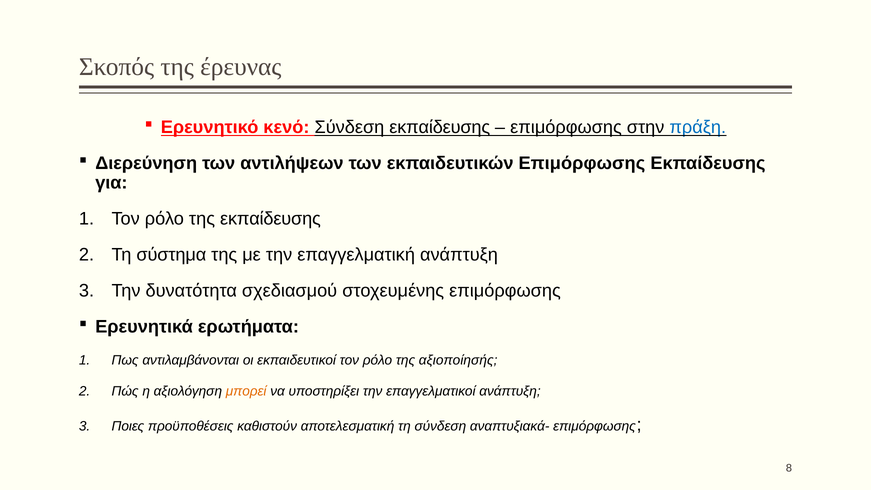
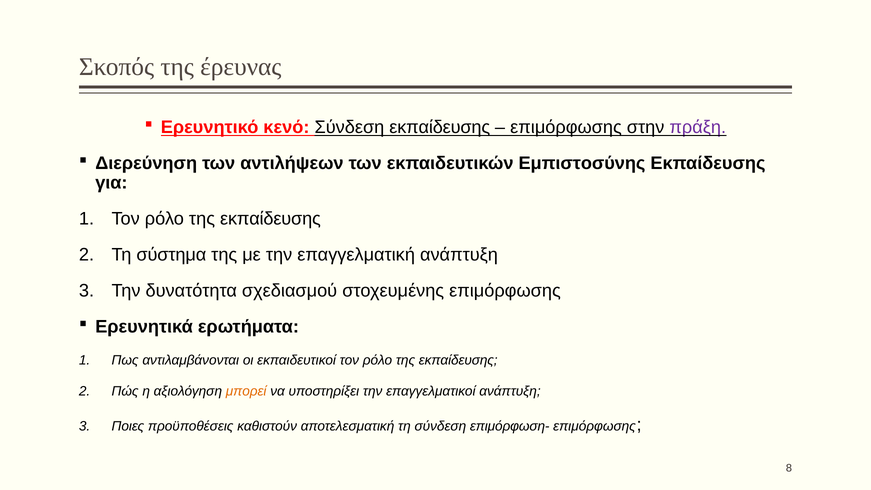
πράξη colour: blue -> purple
εκπαιδευτικών Επιμόρφωσης: Επιμόρφωσης -> Εμπιστοσύνης
αξιοποίησής at (458, 360): αξιοποίησής -> εκπαίδευσης
αναπτυξιακά-: αναπτυξιακά- -> επιμόρφωση-
